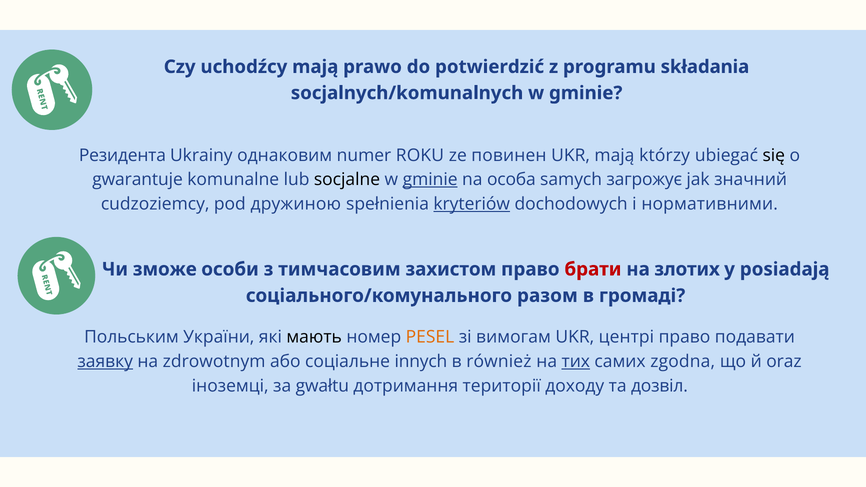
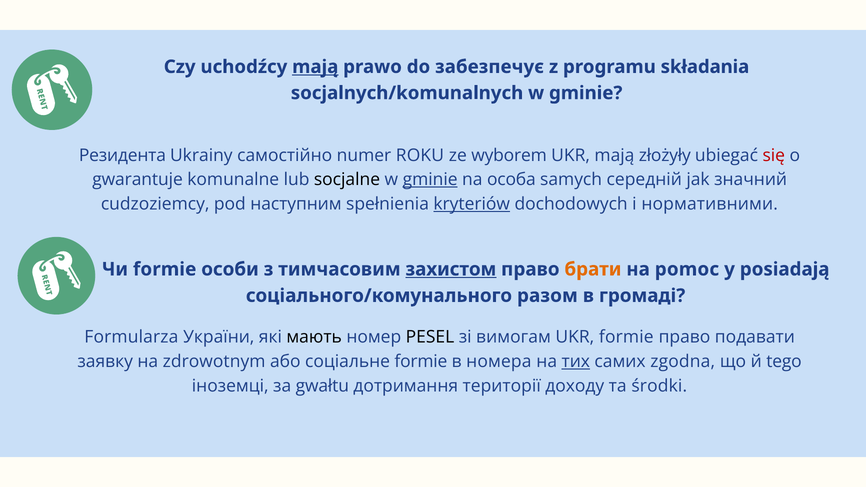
mają at (315, 67) underline: none -> present
potwierdzić: potwierdzić -> забезпечує
однаковим: однаковим -> самостійно
повинен: повинен -> wyborem
którzy: którzy -> złożyły
się colour: black -> red
загрожує: загрожує -> середній
дружиною: дружиною -> наступним
Чи зможе: зможе -> formie
захистом underline: none -> present
брати colour: red -> orange
злотих: злотих -> pomoc
Польським: Польським -> Formularza
PESEL colour: orange -> black
UKR центрі: центрі -> formie
заявку underline: present -> none
соціальне innych: innych -> formie
również: również -> номера
oraz: oraz -> tego
дозвіл: дозвіл -> środki
